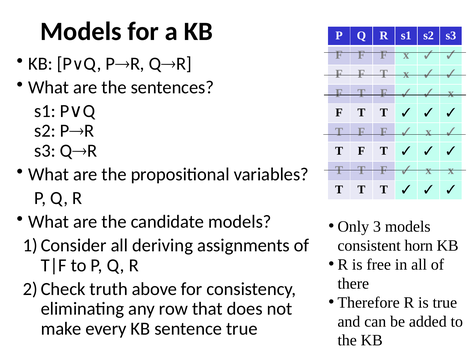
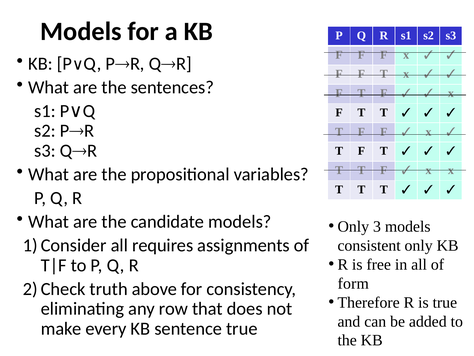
deriving: deriving -> requires
consistent horn: horn -> only
there: there -> form
